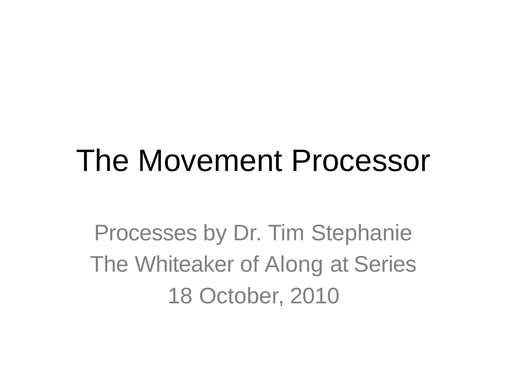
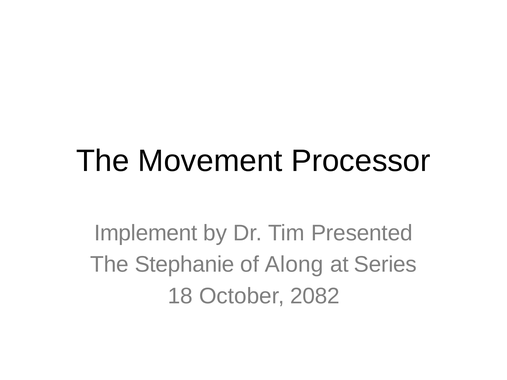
Processes: Processes -> Implement
Stephanie: Stephanie -> Presented
Whiteaker: Whiteaker -> Stephanie
2010: 2010 -> 2082
